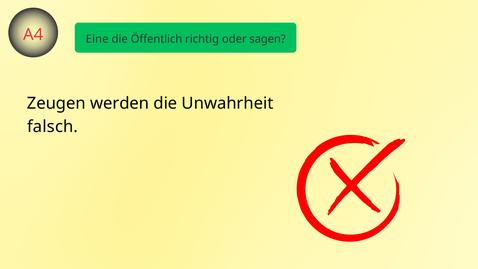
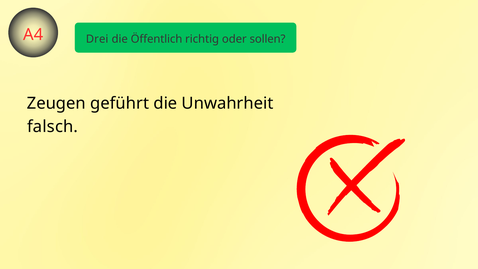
Eine: Eine -> Drei
sagen: sagen -> sollen
werden: werden -> geführt
